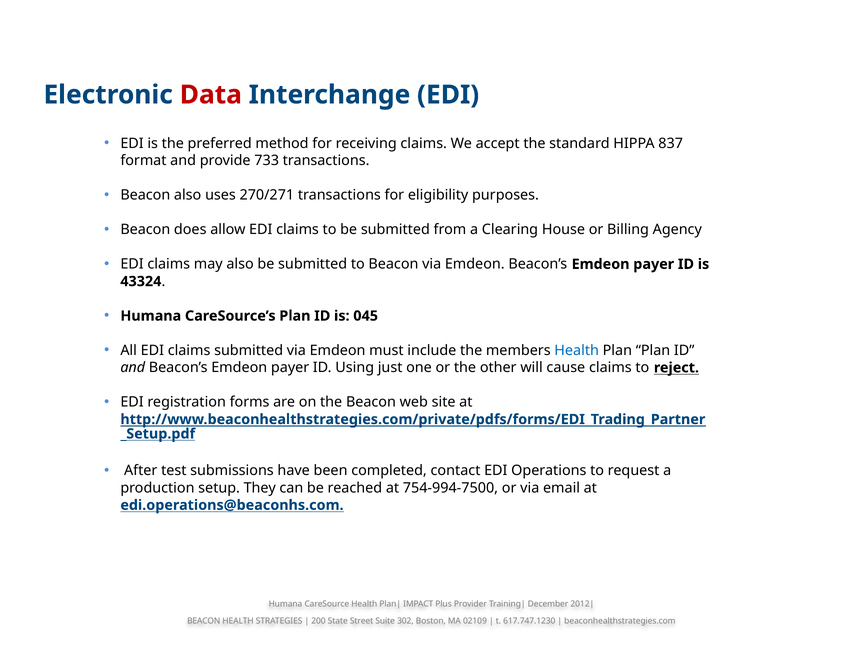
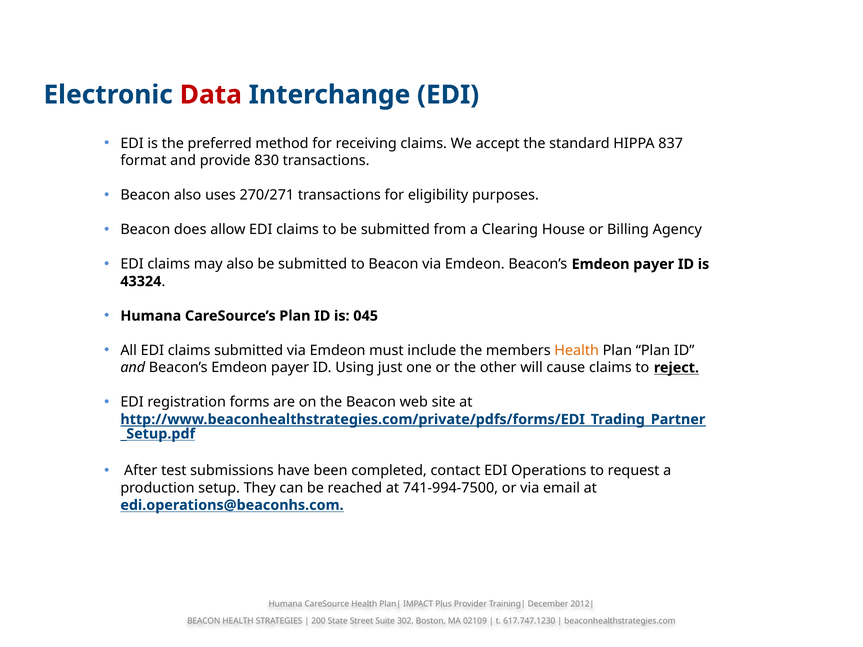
733: 733 -> 830
Health at (577, 351) colour: blue -> orange
754-994-7500: 754-994-7500 -> 741-994-7500
